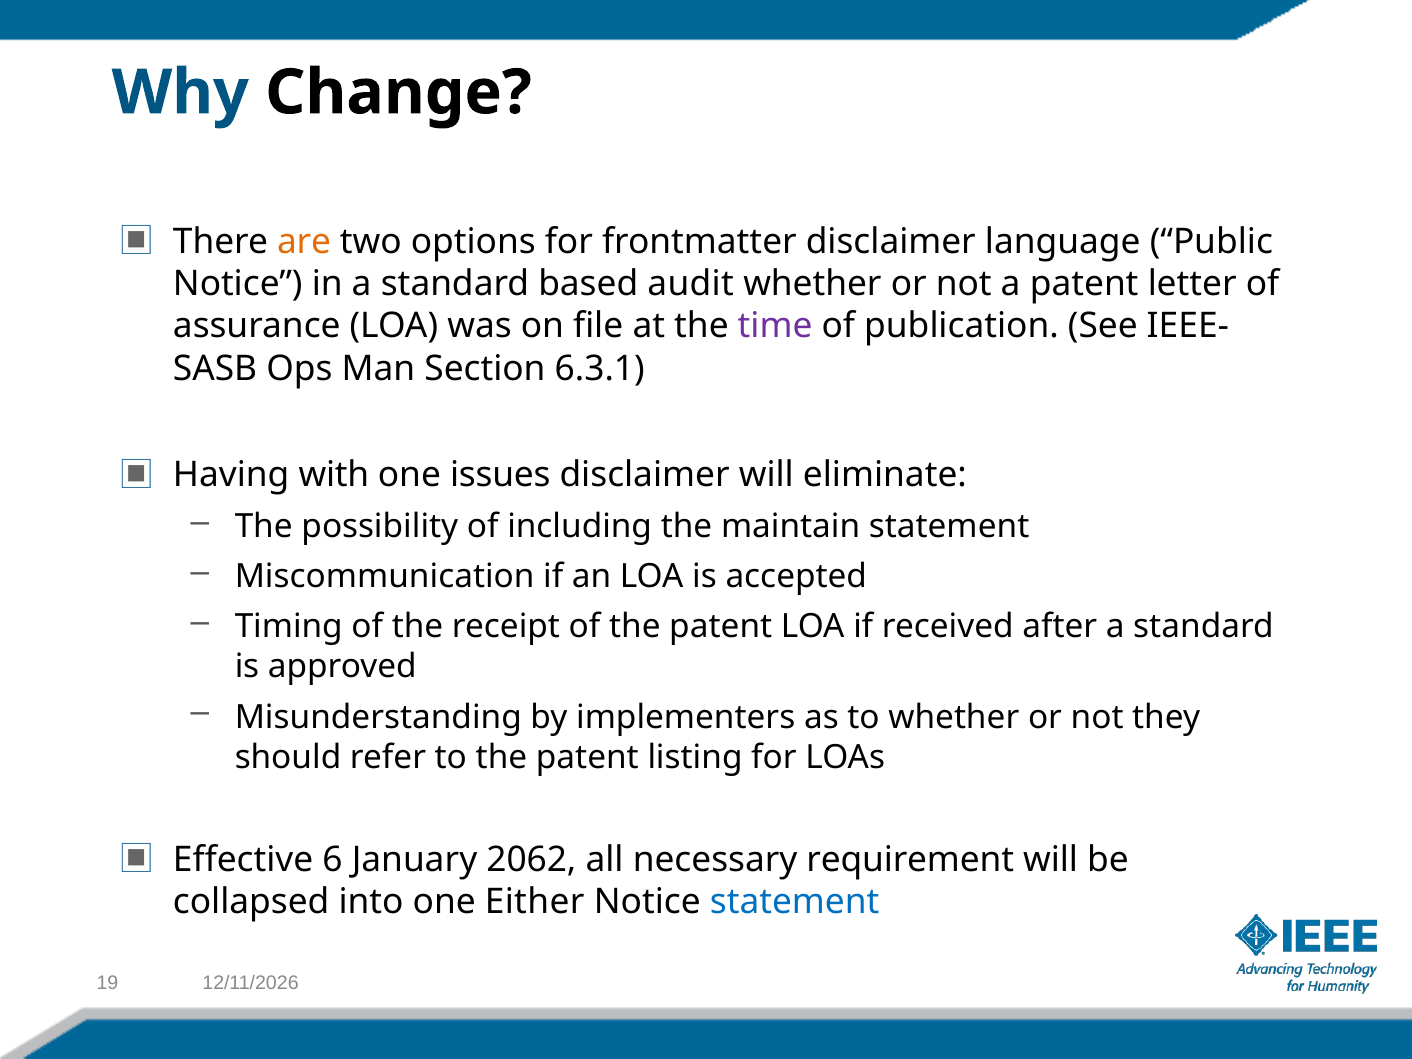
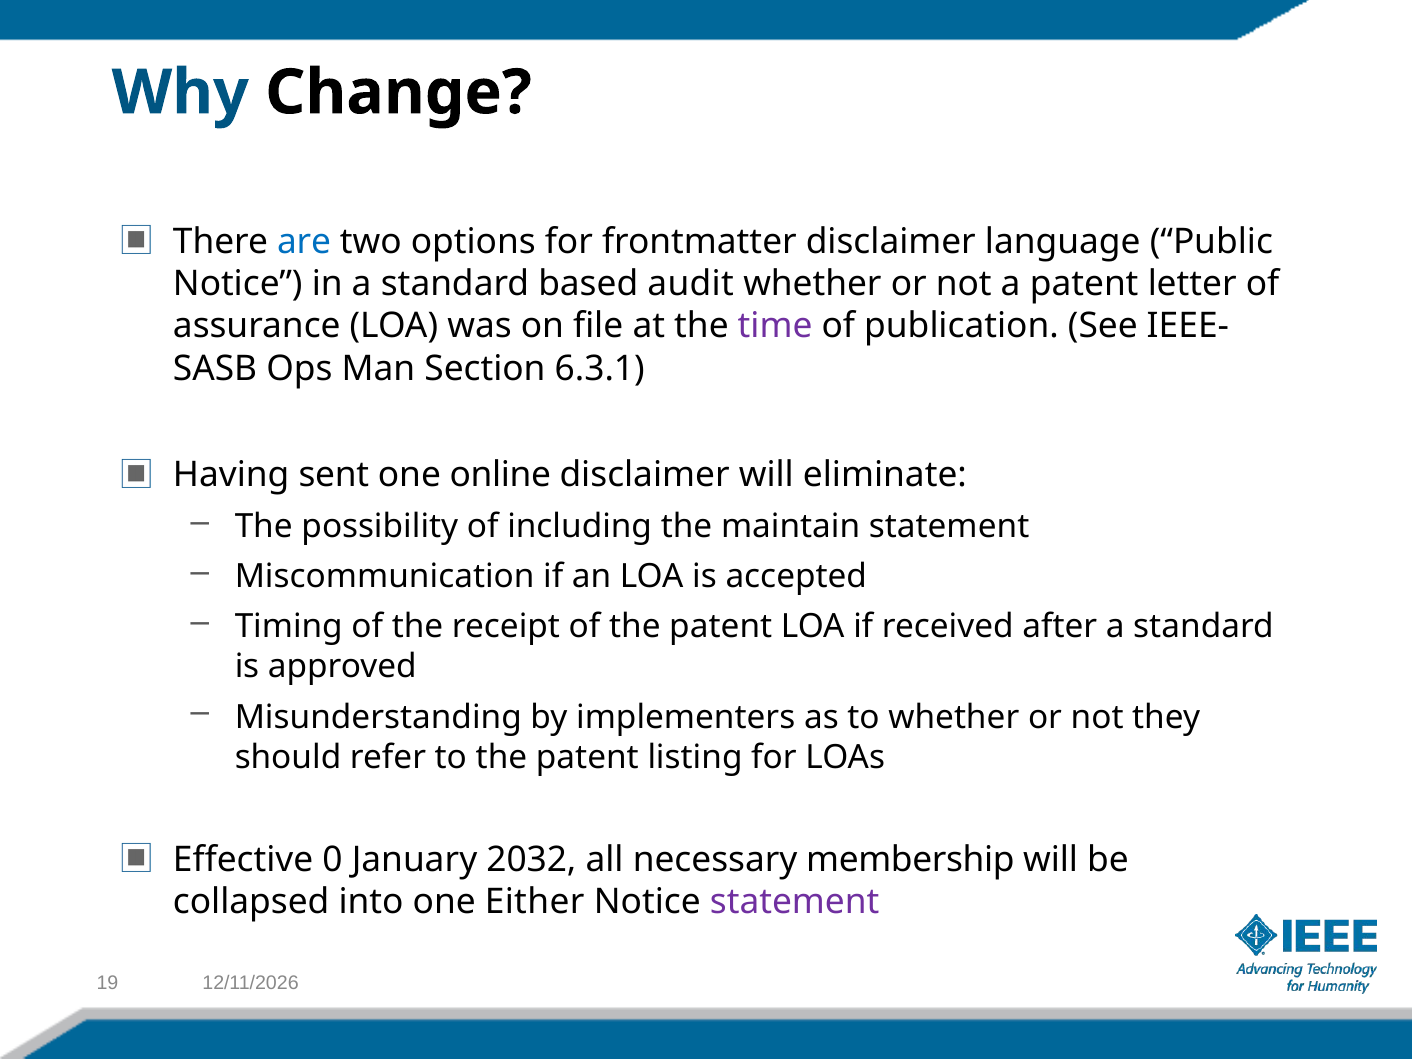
are colour: orange -> blue
with: with -> sent
issues: issues -> online
6: 6 -> 0
2062: 2062 -> 2032
requirement: requirement -> membership
statement at (795, 902) colour: blue -> purple
